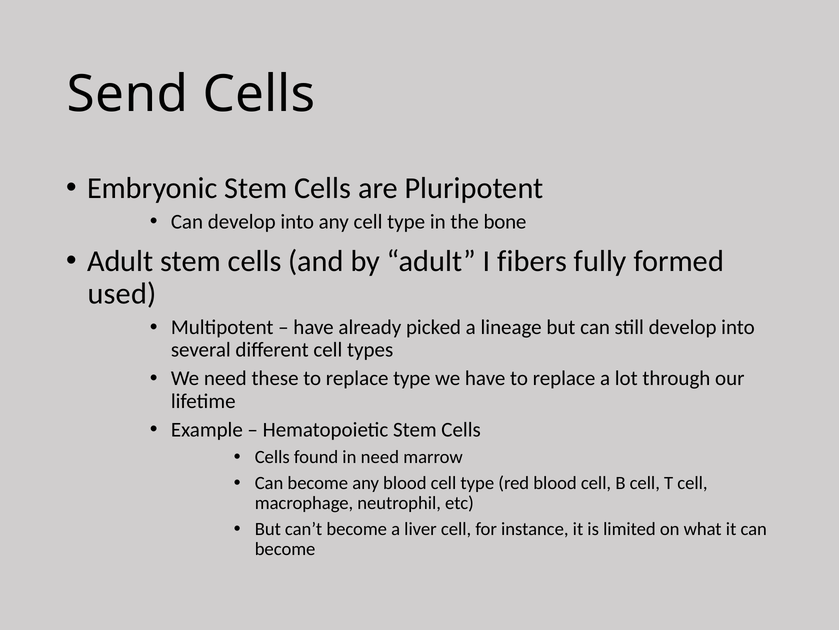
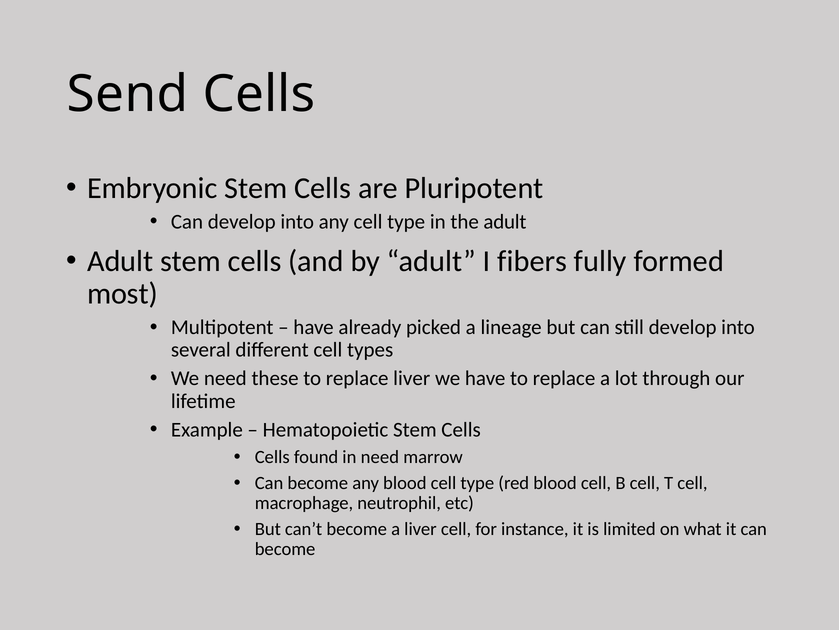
the bone: bone -> adult
used: used -> most
replace type: type -> liver
